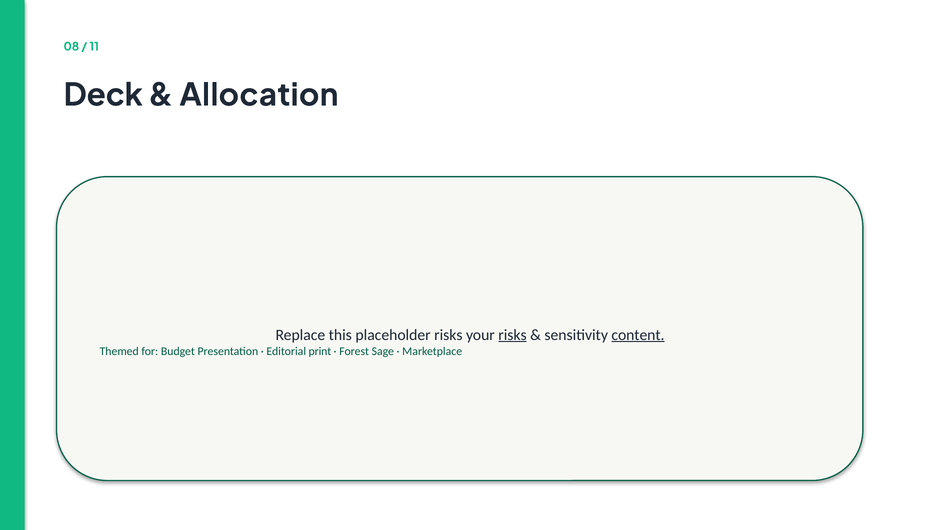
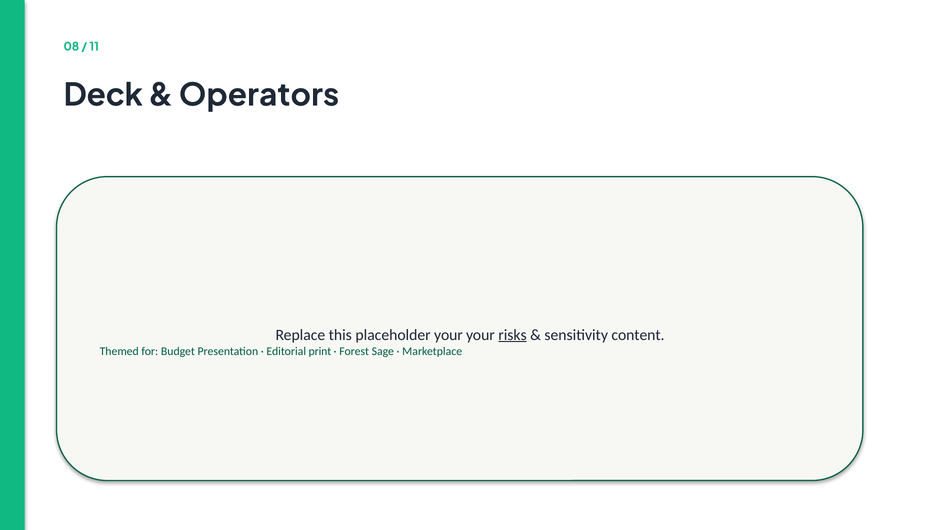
Allocation: Allocation -> Operators
placeholder risks: risks -> your
content underline: present -> none
